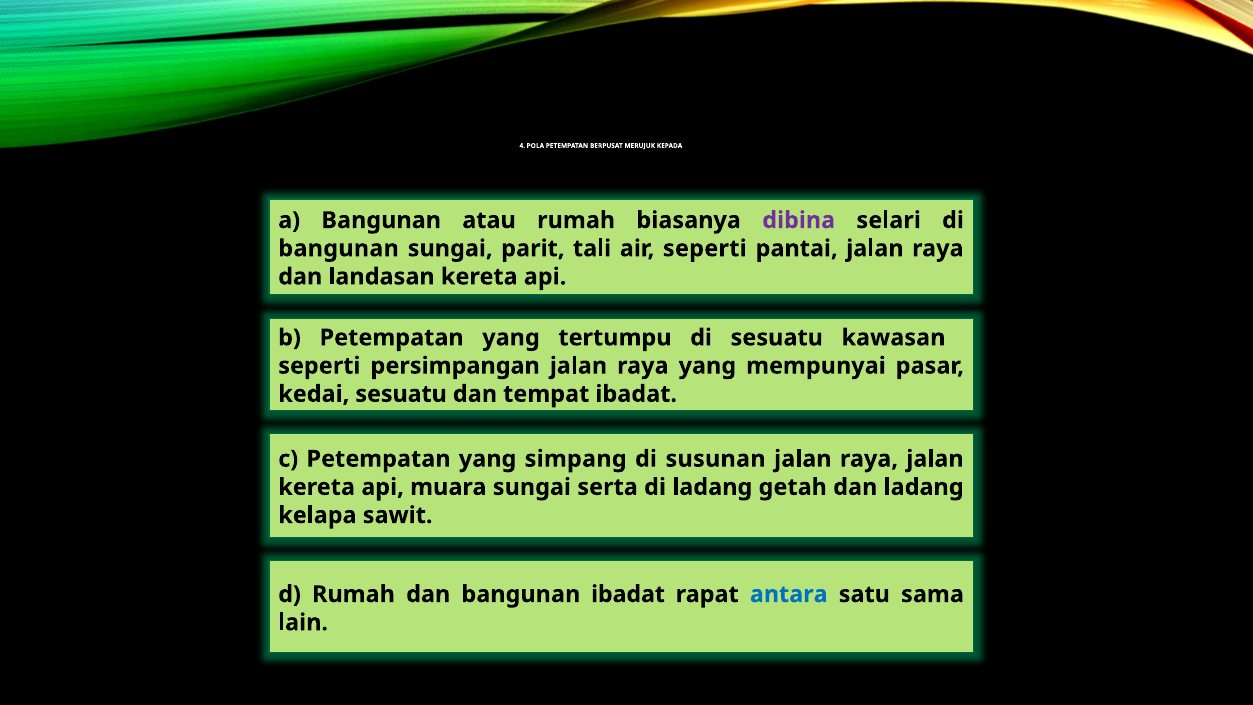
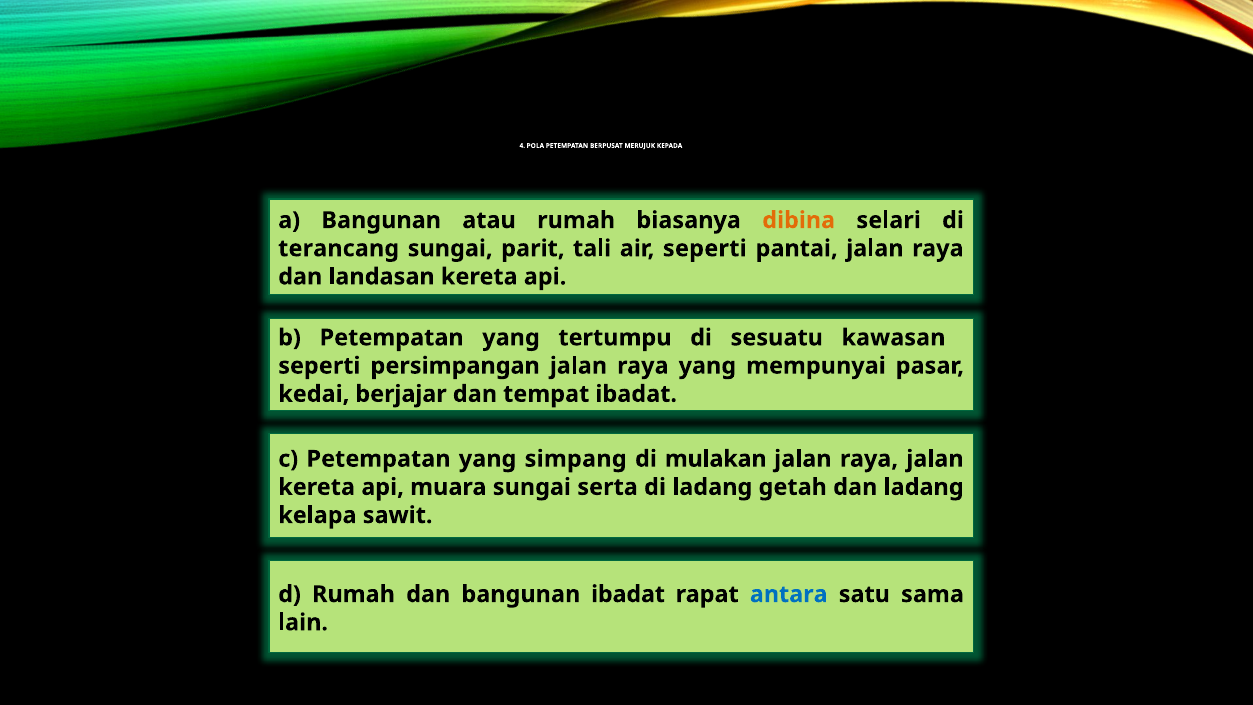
dibina colour: purple -> orange
bangunan at (339, 248): bangunan -> terancang
kedai sesuatu: sesuatu -> berjajar
susunan: susunan -> mulakan
